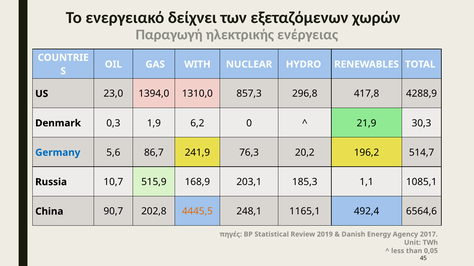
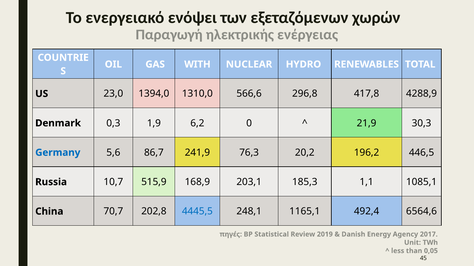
δείχνει: δείχνει -> ενόψει
857,3: 857,3 -> 566,6
514,7: 514,7 -> 446,5
90,7: 90,7 -> 70,7
4445,5 colour: orange -> blue
